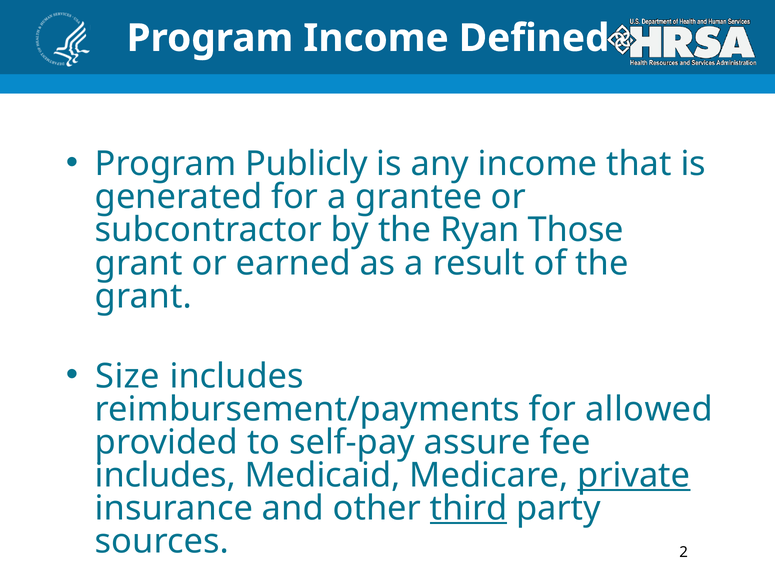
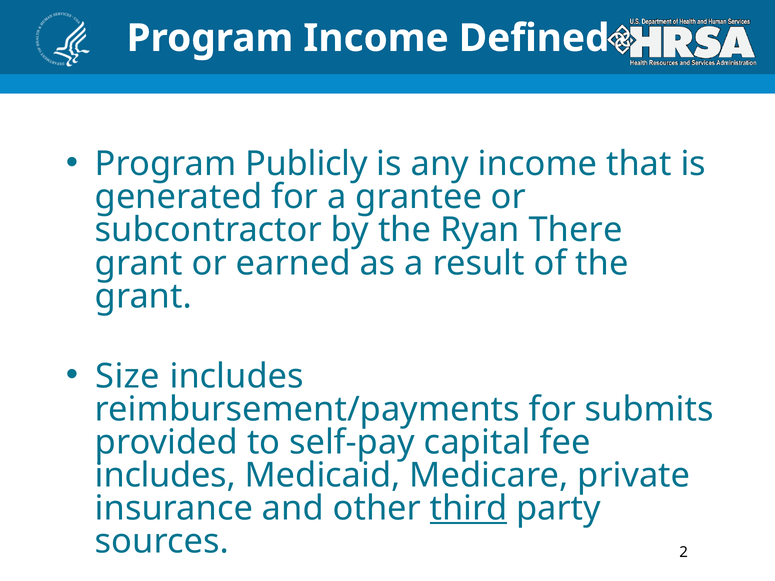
Those: Those -> There
allowed: allowed -> submits
assure: assure -> capital
private underline: present -> none
